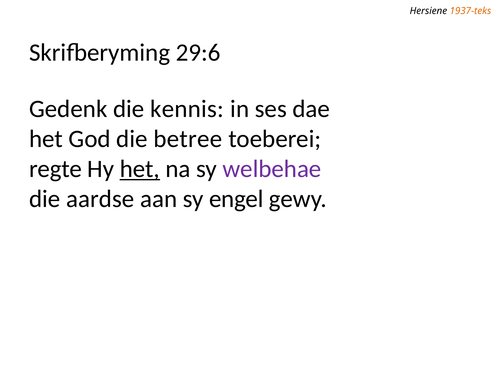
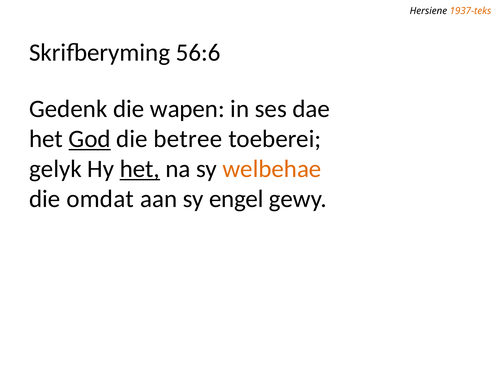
29:6: 29:6 -> 56:6
kennis: kennis -> wapen
God underline: none -> present
regte: regte -> gelyk
welbehae colour: purple -> orange
aardse: aardse -> omdat
